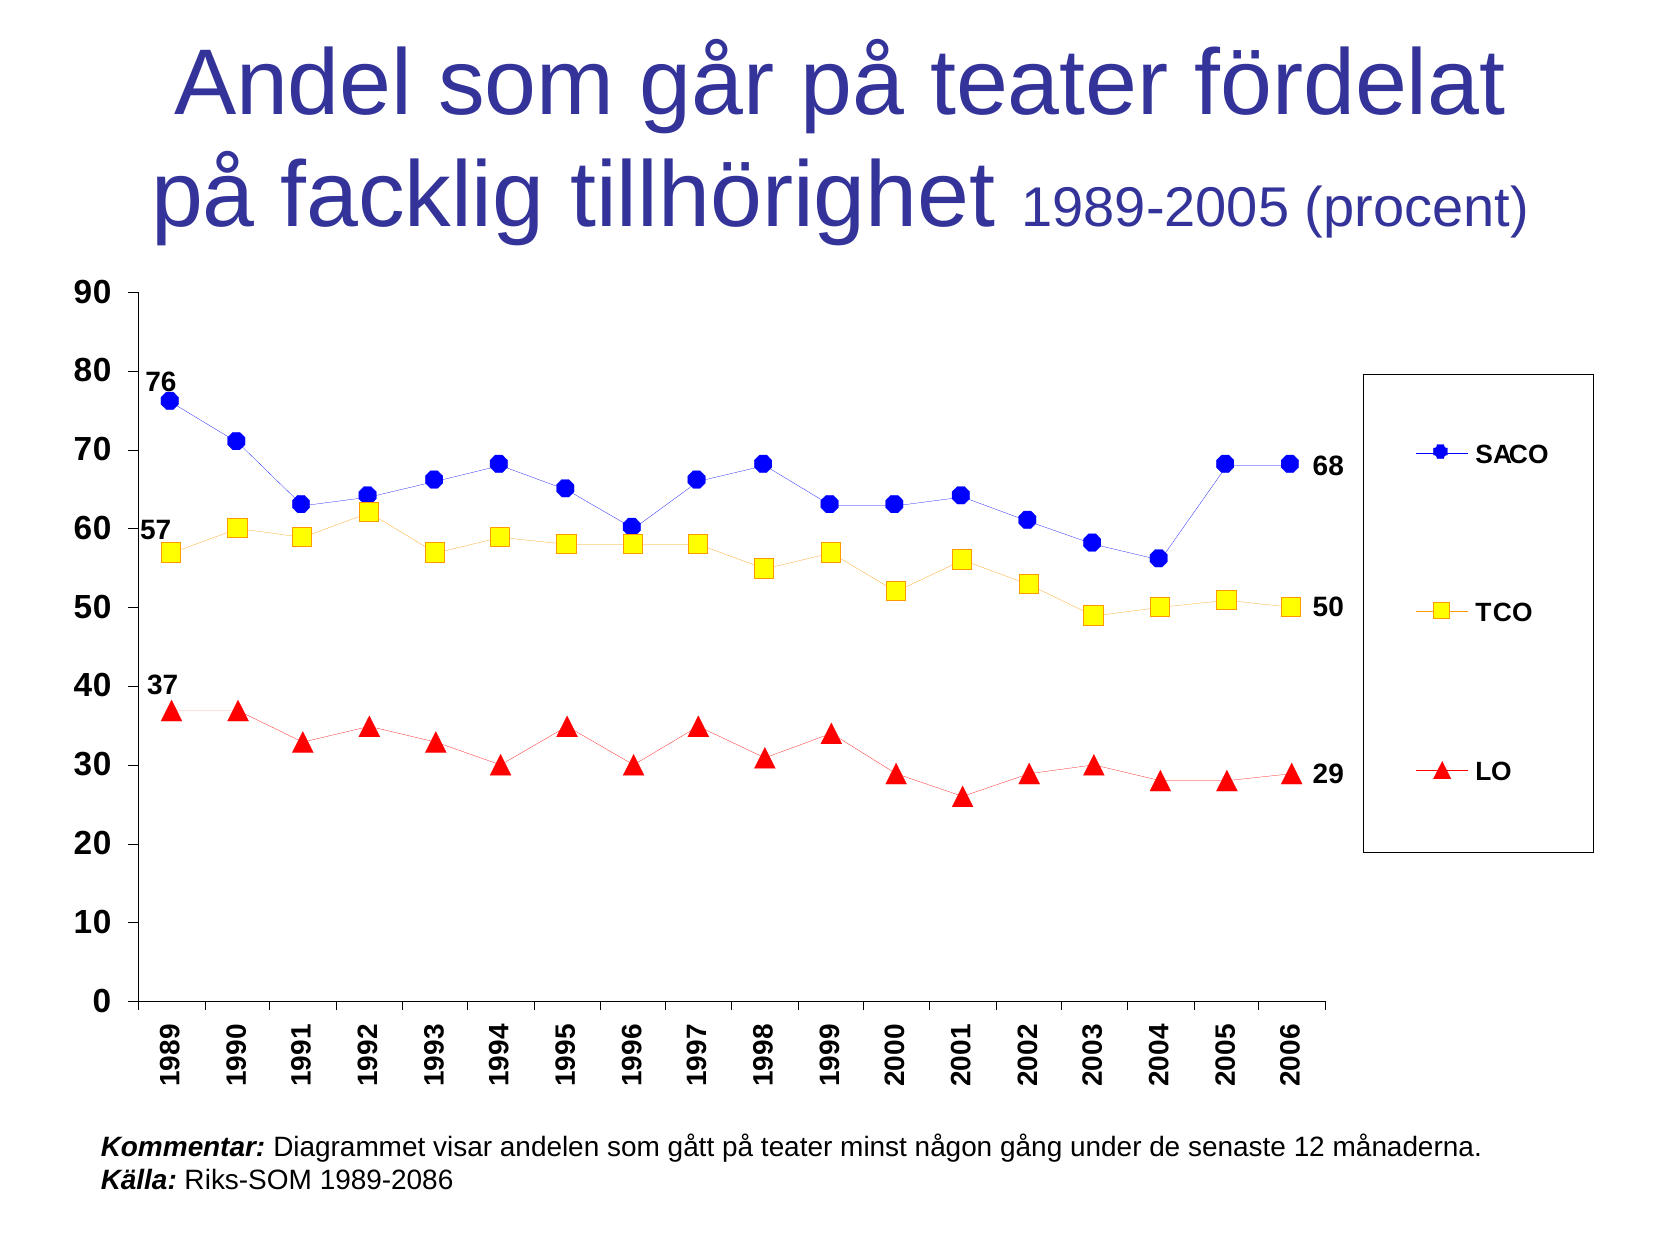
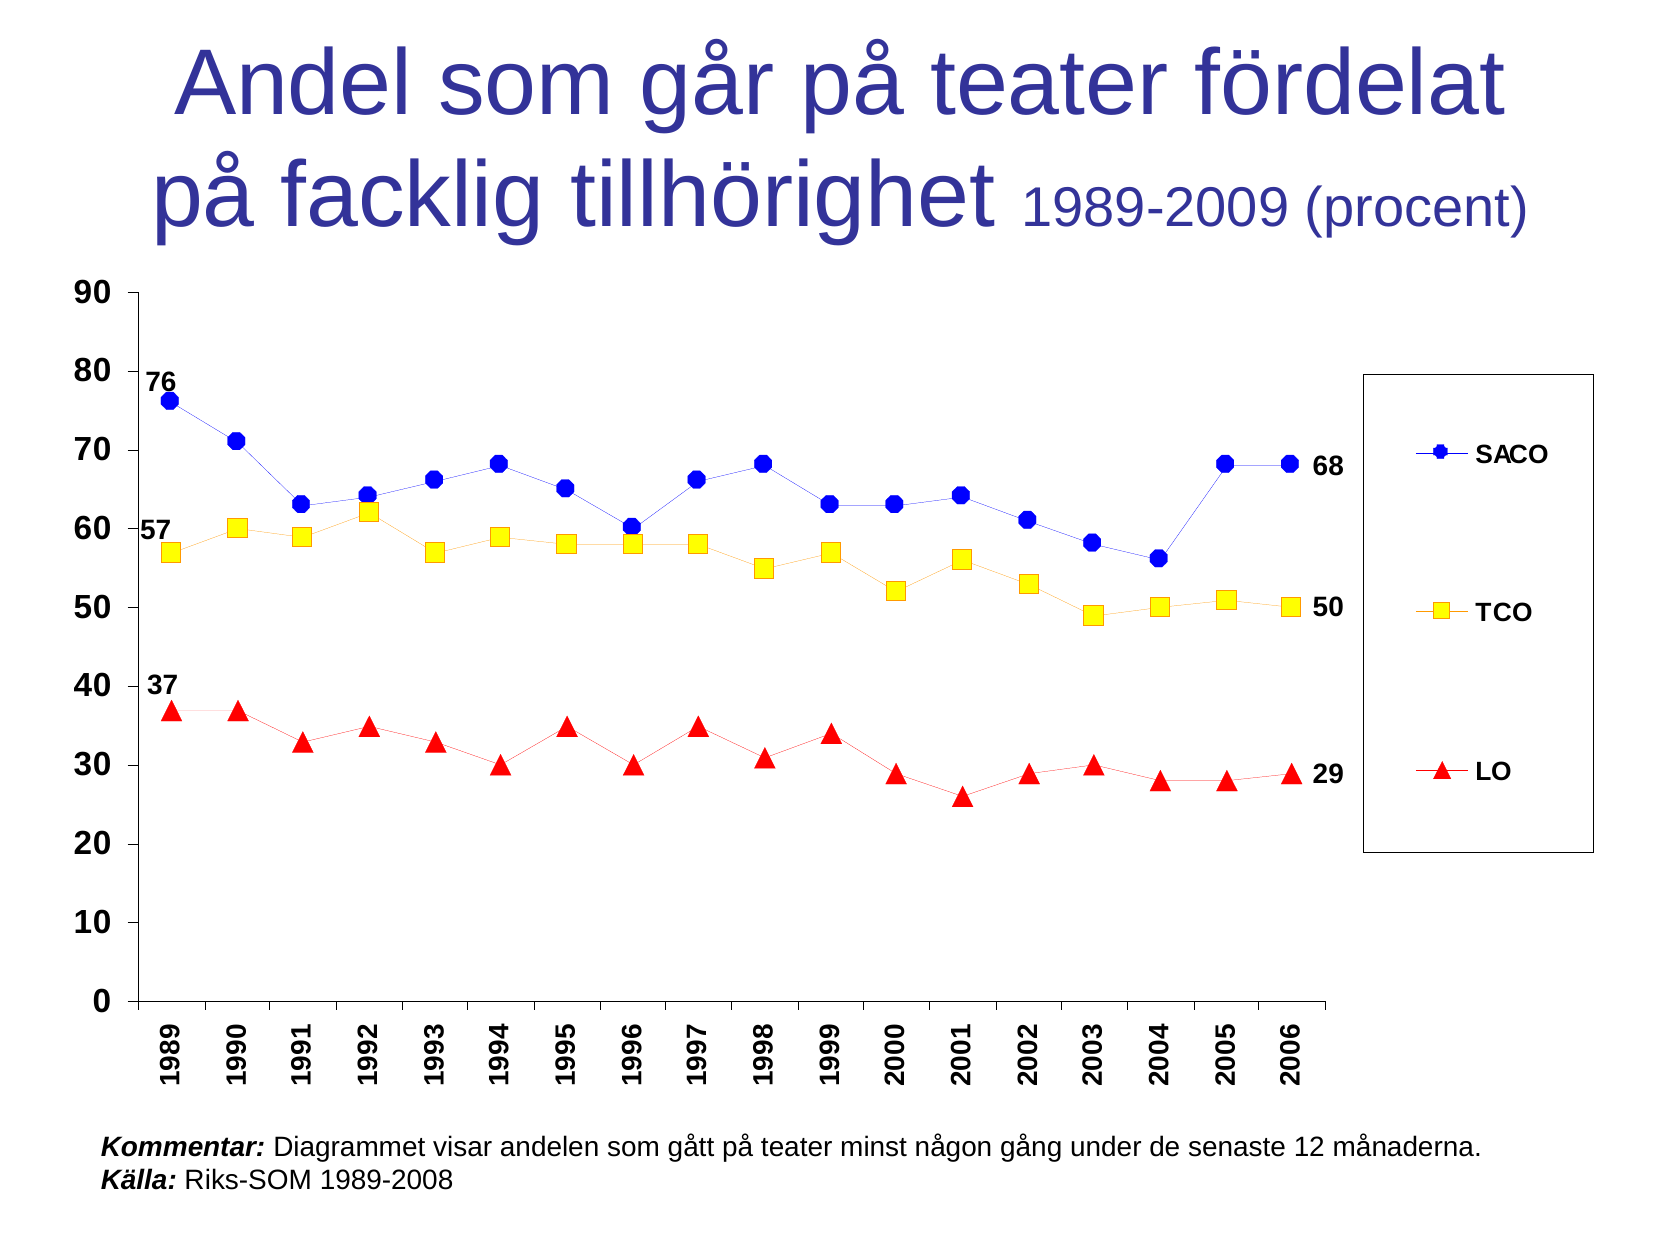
1989-2005: 1989-2005 -> 1989-2009
1989-2086: 1989-2086 -> 1989-2008
